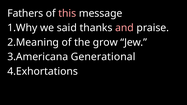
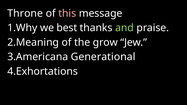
Fathers: Fathers -> Throne
said: said -> best
and colour: pink -> light green
